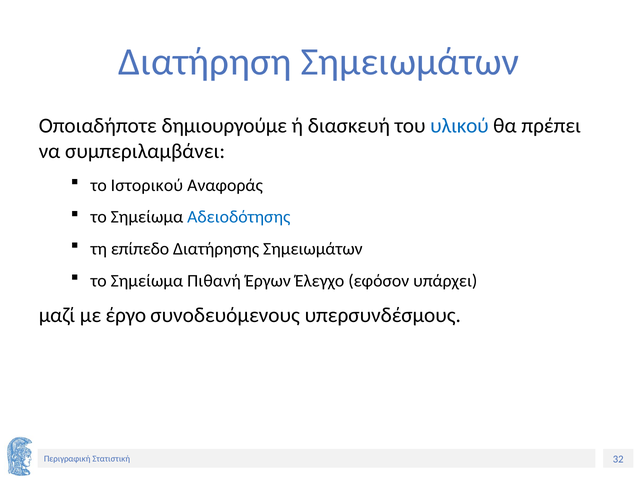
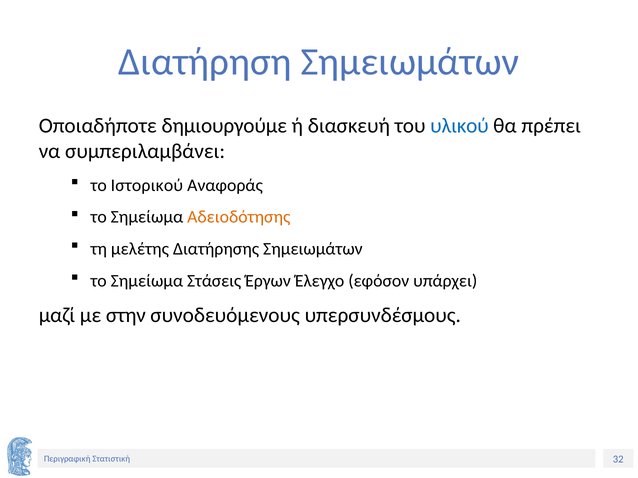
Αδειοδότησης colour: blue -> orange
επίπεδο: επίπεδο -> μελέτης
Πιθανή: Πιθανή -> Στάσεις
έργο: έργο -> στην
